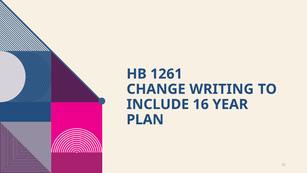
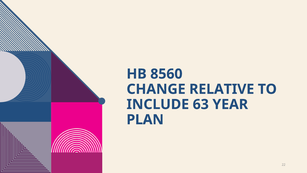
1261: 1261 -> 8560
WRITING: WRITING -> RELATIVE
16: 16 -> 63
